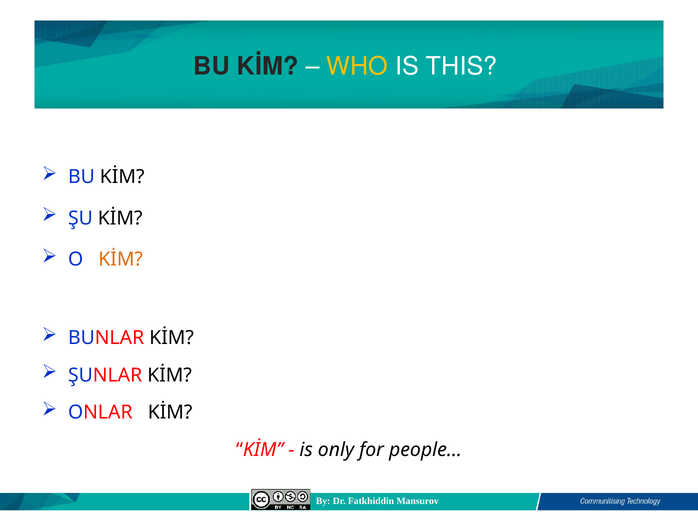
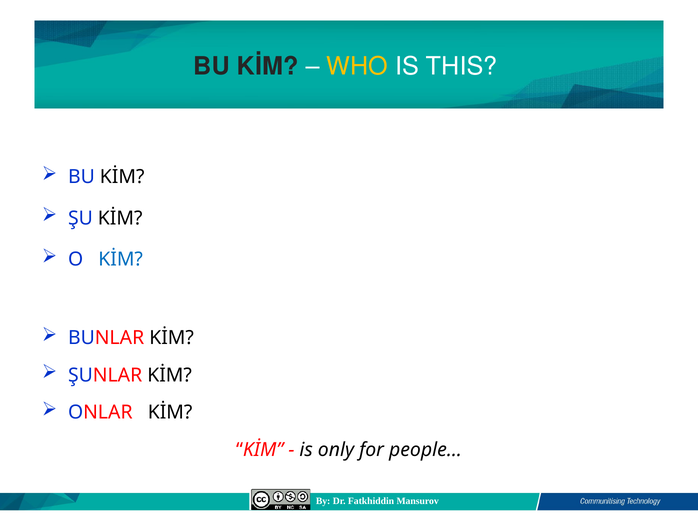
KİM at (121, 259) colour: orange -> blue
